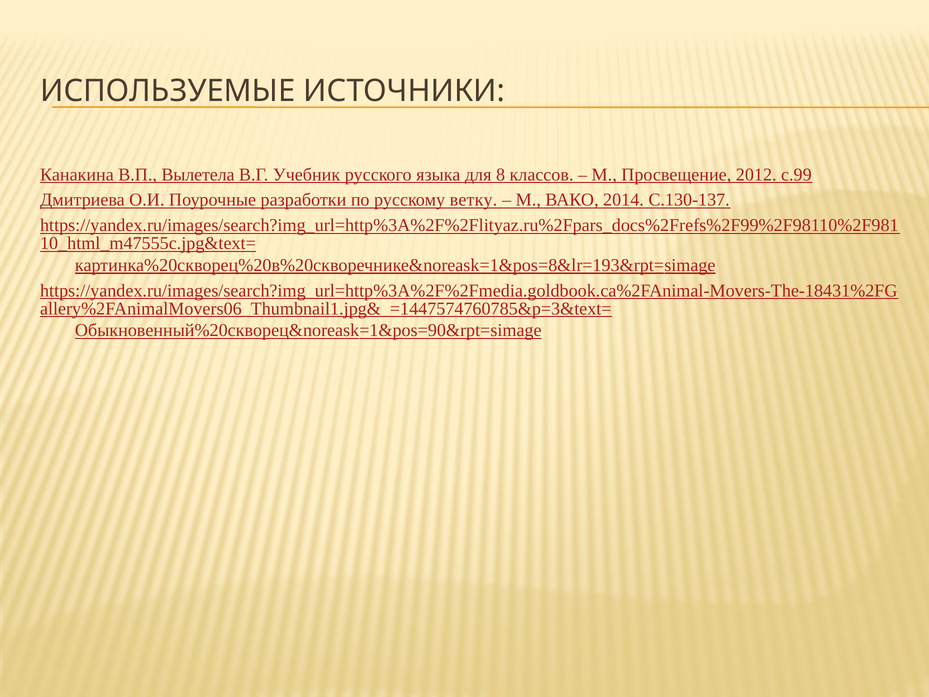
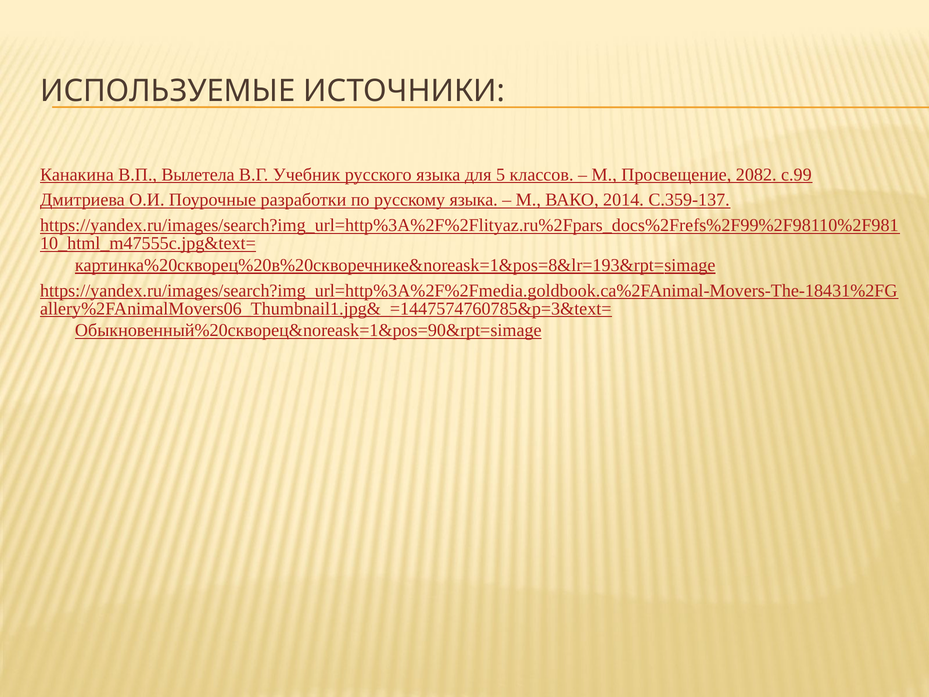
8: 8 -> 5
2012: 2012 -> 2082
русскому ветку: ветку -> языка
С.130-137: С.130-137 -> С.359-137
